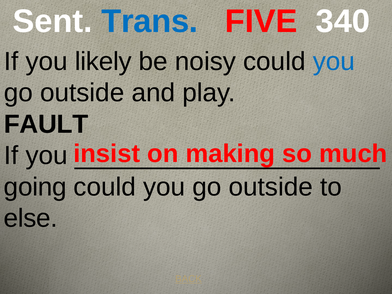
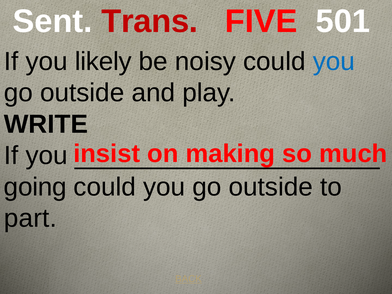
Trans colour: blue -> red
340: 340 -> 501
FAULT: FAULT -> WRITE
else: else -> part
